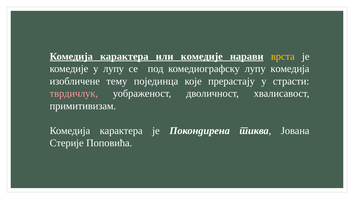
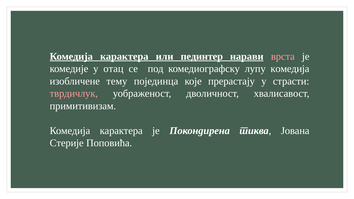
или комедије: комедије -> пединтер
врста colour: yellow -> pink
у лупу: лупу -> отац
